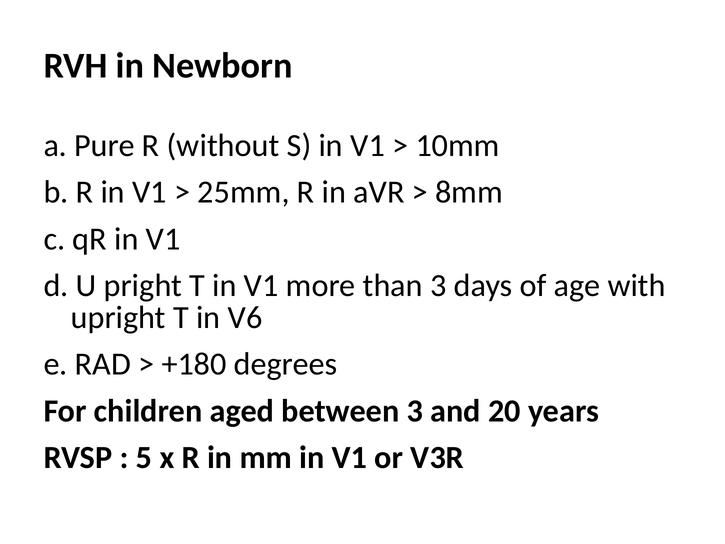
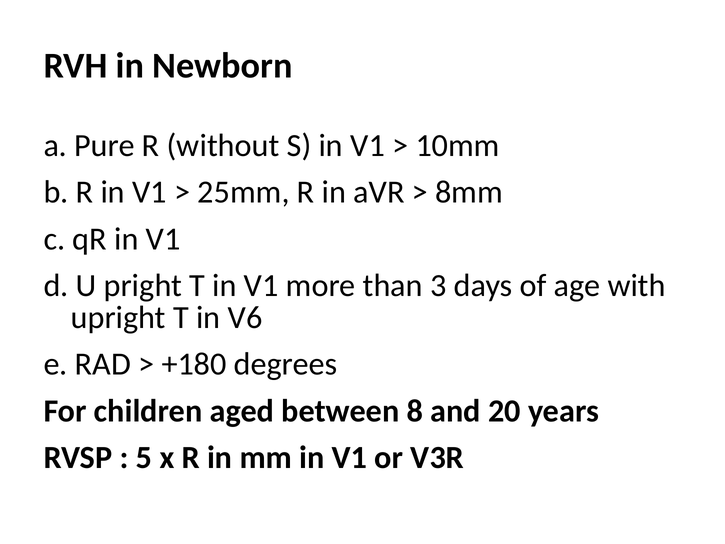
between 3: 3 -> 8
